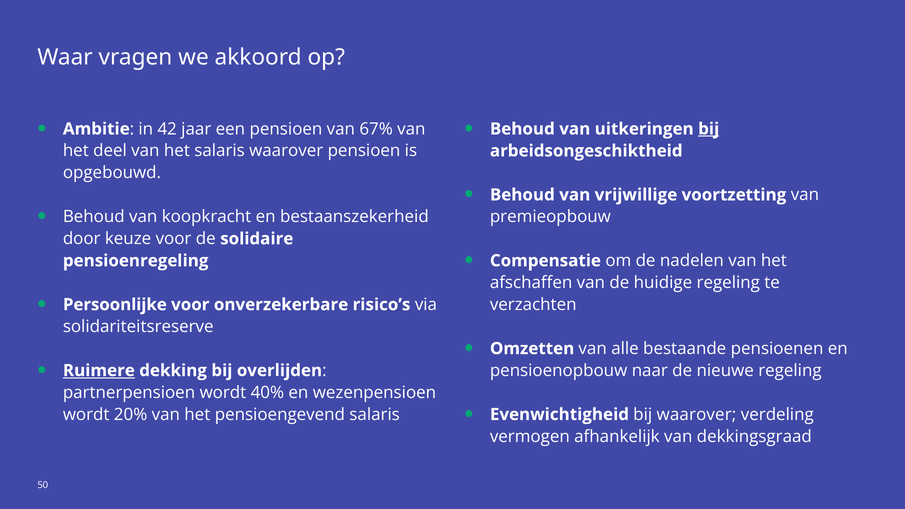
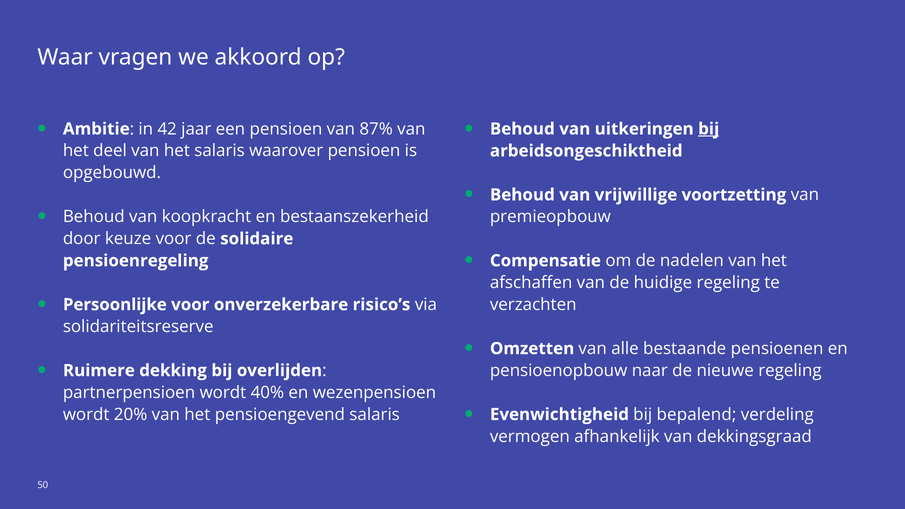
67%: 67% -> 87%
Ruimere underline: present -> none
bij waarover: waarover -> bepalend
